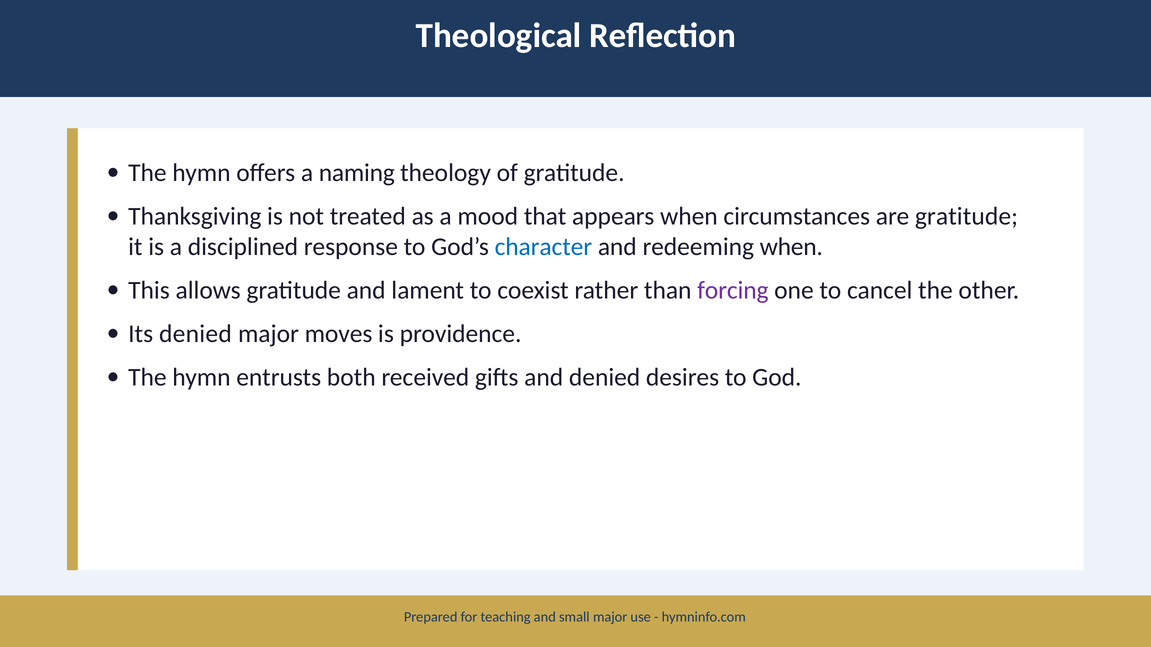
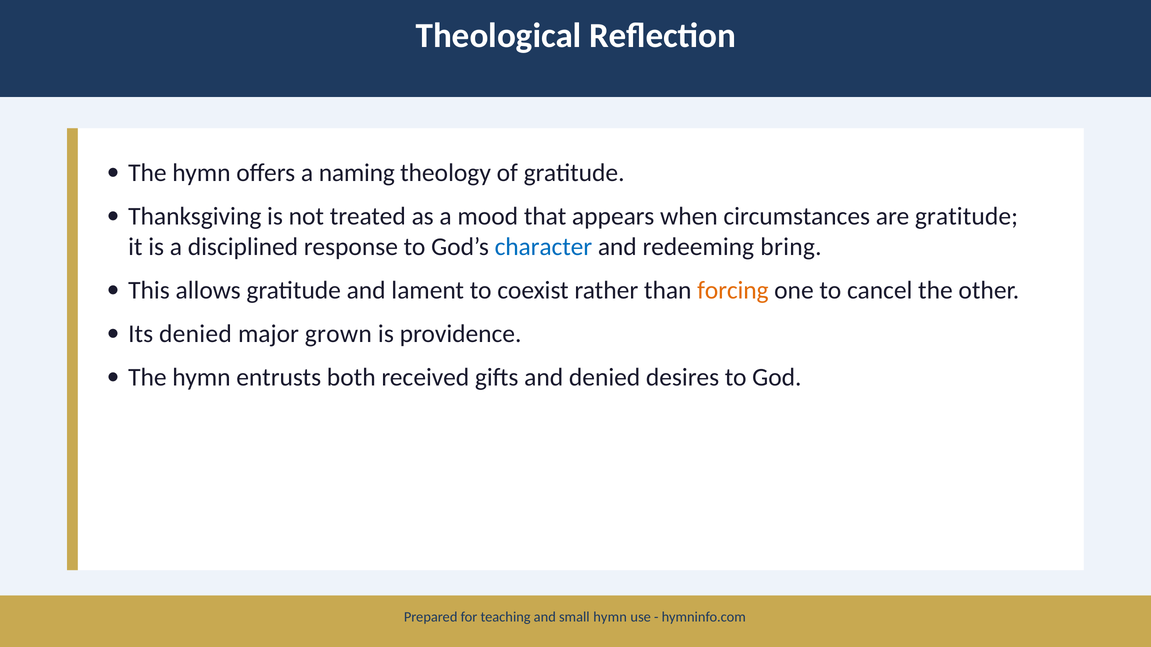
redeeming when: when -> bring
forcing colour: purple -> orange
moves: moves -> grown
small major: major -> hymn
